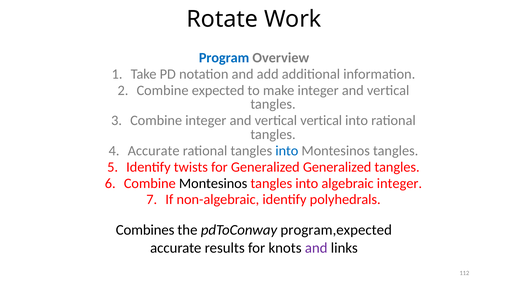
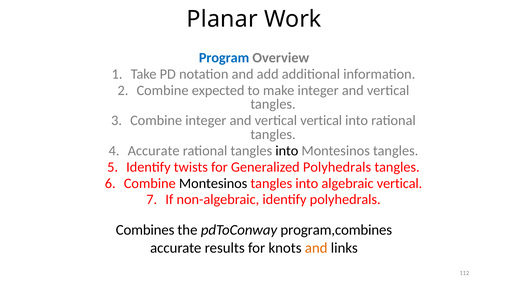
Rotate: Rotate -> Planar
into at (287, 151) colour: blue -> black
Generalized Generalized: Generalized -> Polyhedrals
algebraic integer: integer -> vertical
program,expected: program,expected -> program,combines
and at (316, 248) colour: purple -> orange
